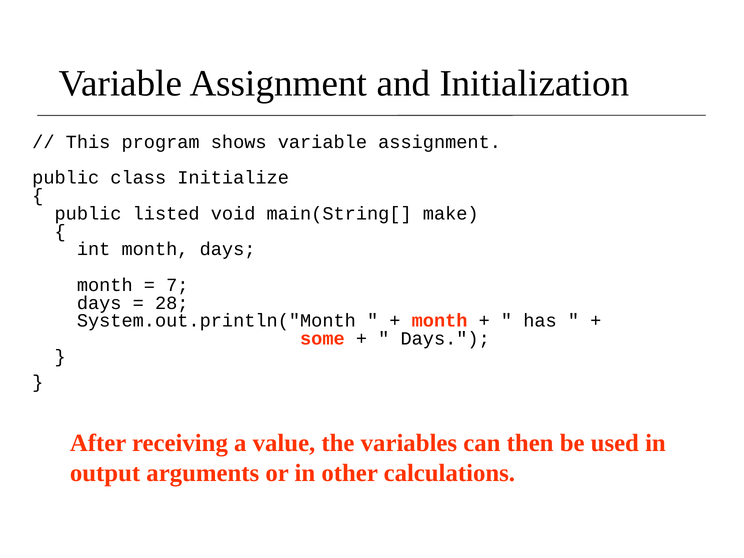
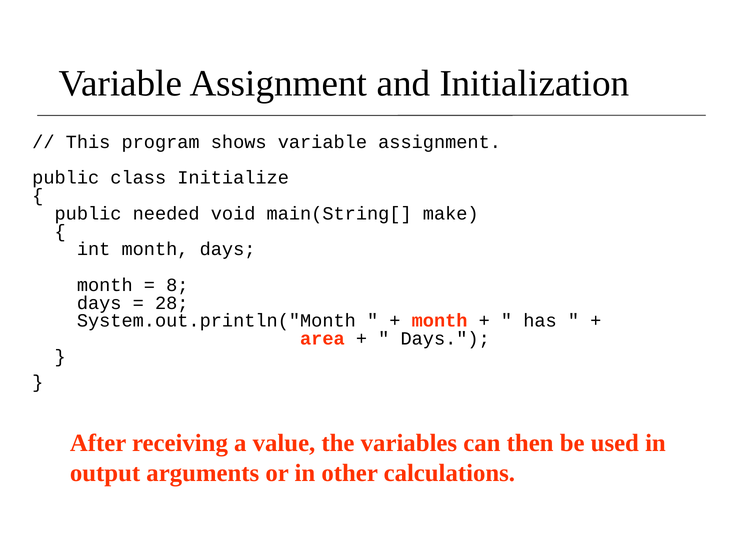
listed: listed -> needed
7: 7 -> 8
some: some -> area
